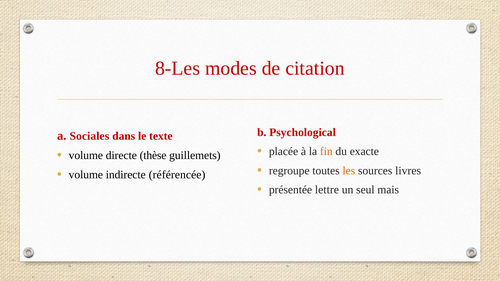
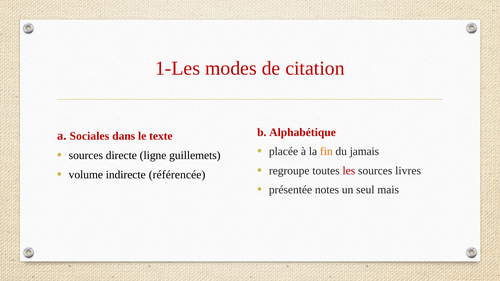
8-Les: 8-Les -> 1-Les
Psychological: Psychological -> Alphabétique
exacte: exacte -> jamais
volume at (86, 156): volume -> sources
thèse: thèse -> ligne
les colour: orange -> red
lettre: lettre -> notes
